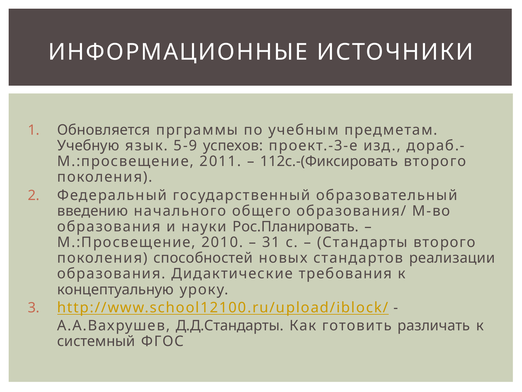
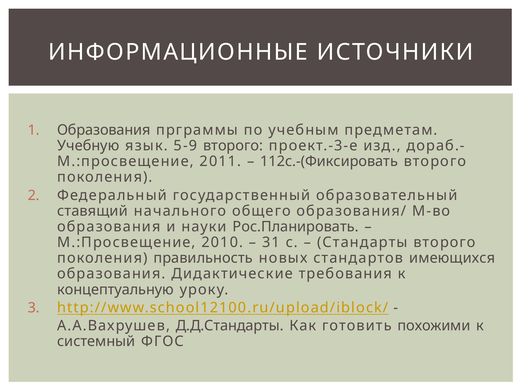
Обновляется at (104, 130): Обновляется -> Образования
5-9 успехов: успехов -> второго
введению: введению -> ставящий
способностей: способностей -> правильность
реализации: реализации -> имеющихся
различать: различать -> похожими
